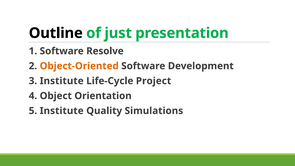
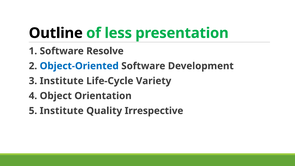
just: just -> less
Object-Oriented colour: orange -> blue
Project: Project -> Variety
Simulations: Simulations -> Irrespective
